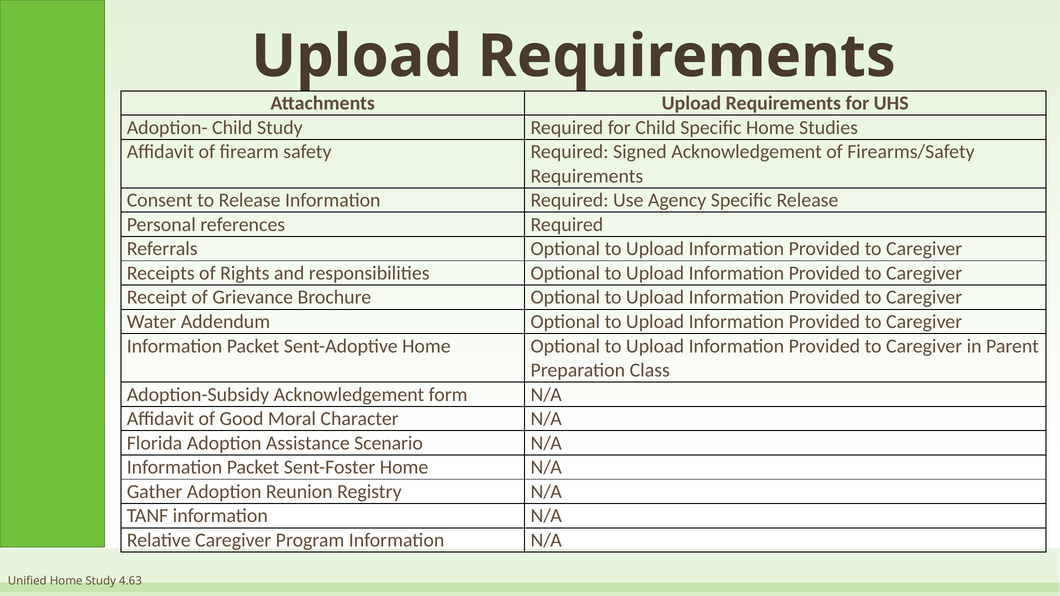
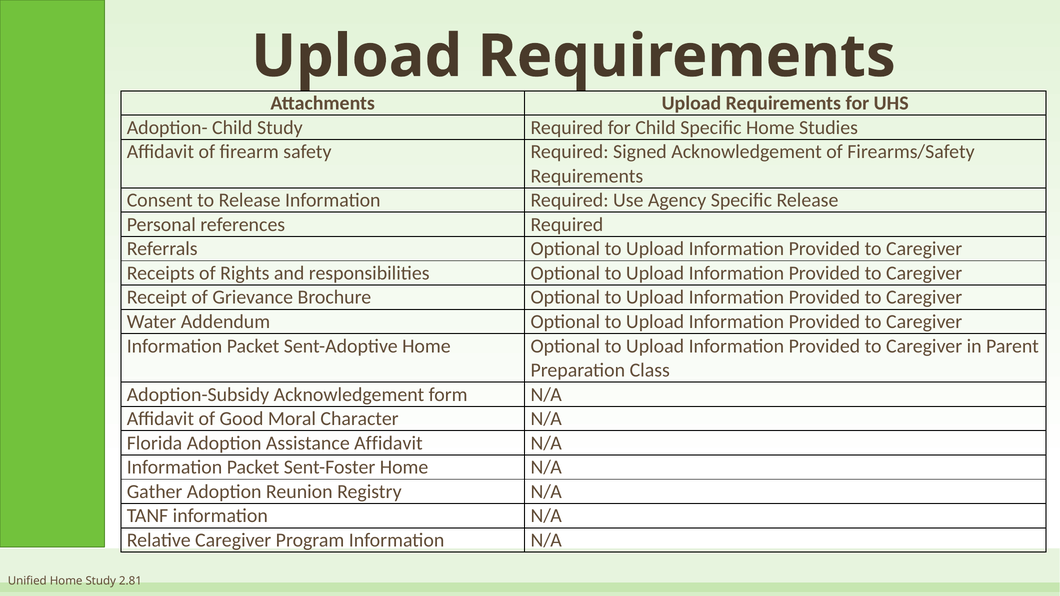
Assistance Scenario: Scenario -> Affidavit
4.63: 4.63 -> 2.81
